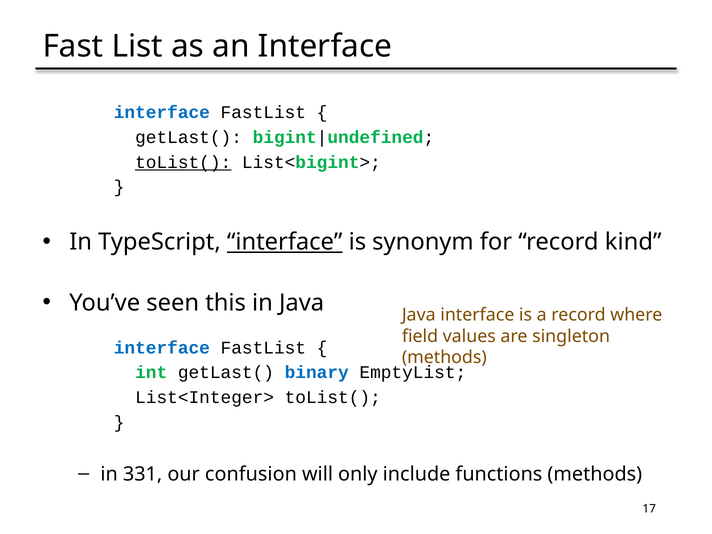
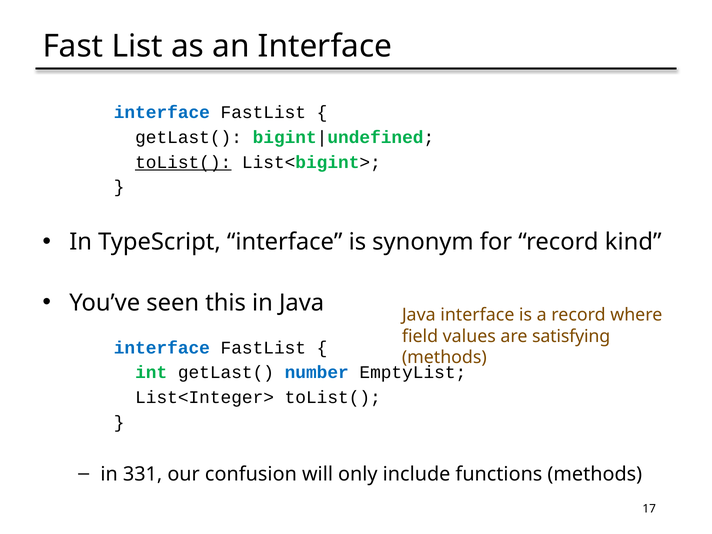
interface at (285, 242) underline: present -> none
singleton: singleton -> satisfying
binary: binary -> number
